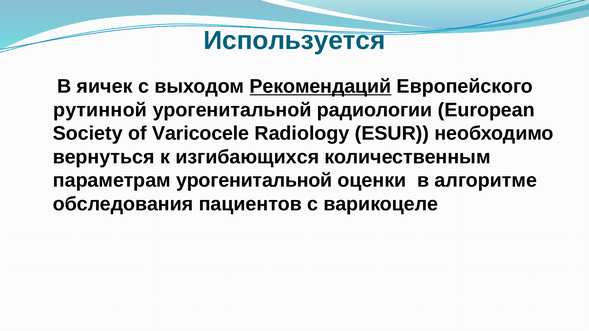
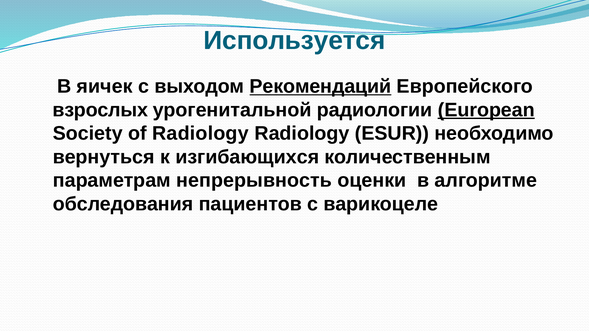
рутинной: рутинной -> взрослых
European underline: none -> present
of Varicocele: Varicocele -> Radiology
параметрам урогенитальной: урогенитальной -> непрерывность
